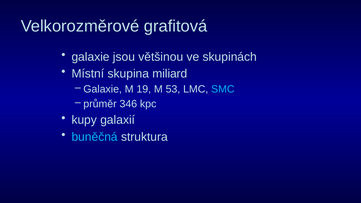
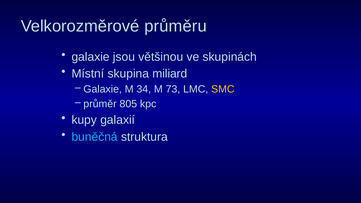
grafitová: grafitová -> průměru
19: 19 -> 34
53: 53 -> 73
SMC colour: light blue -> yellow
346: 346 -> 805
